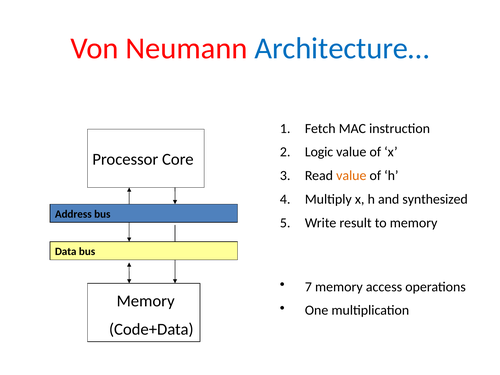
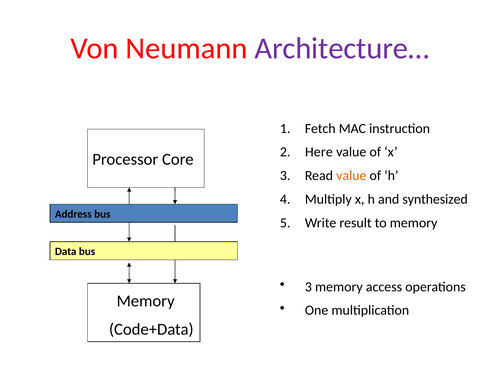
Architecture… colour: blue -> purple
Logic: Logic -> Here
7 at (308, 287): 7 -> 3
